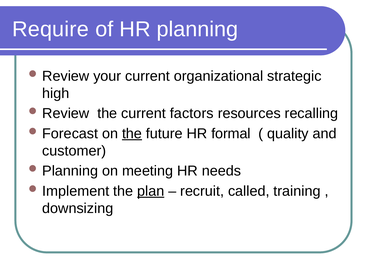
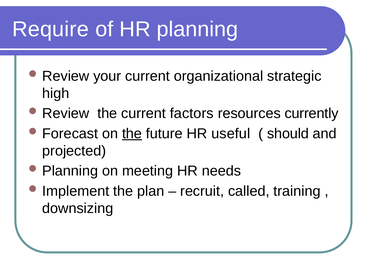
recalling: recalling -> currently
formal: formal -> useful
quality: quality -> should
customer: customer -> projected
plan underline: present -> none
